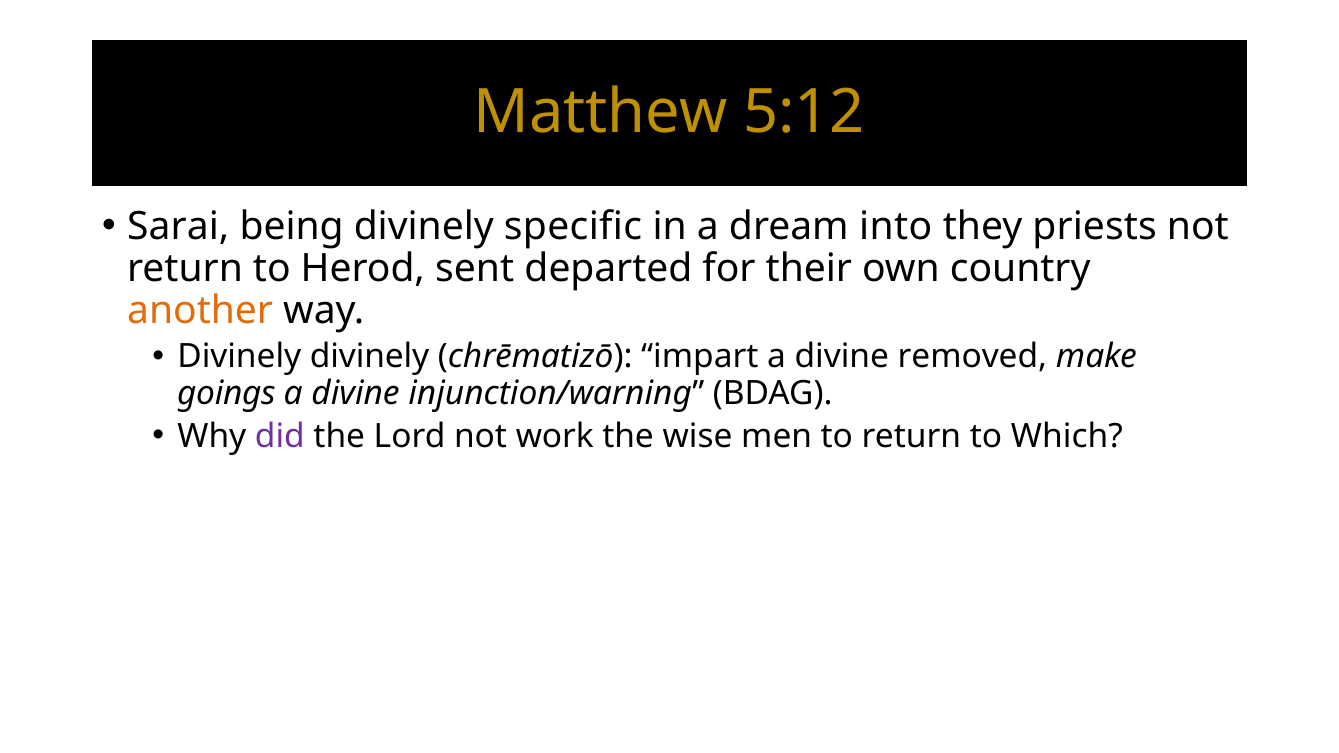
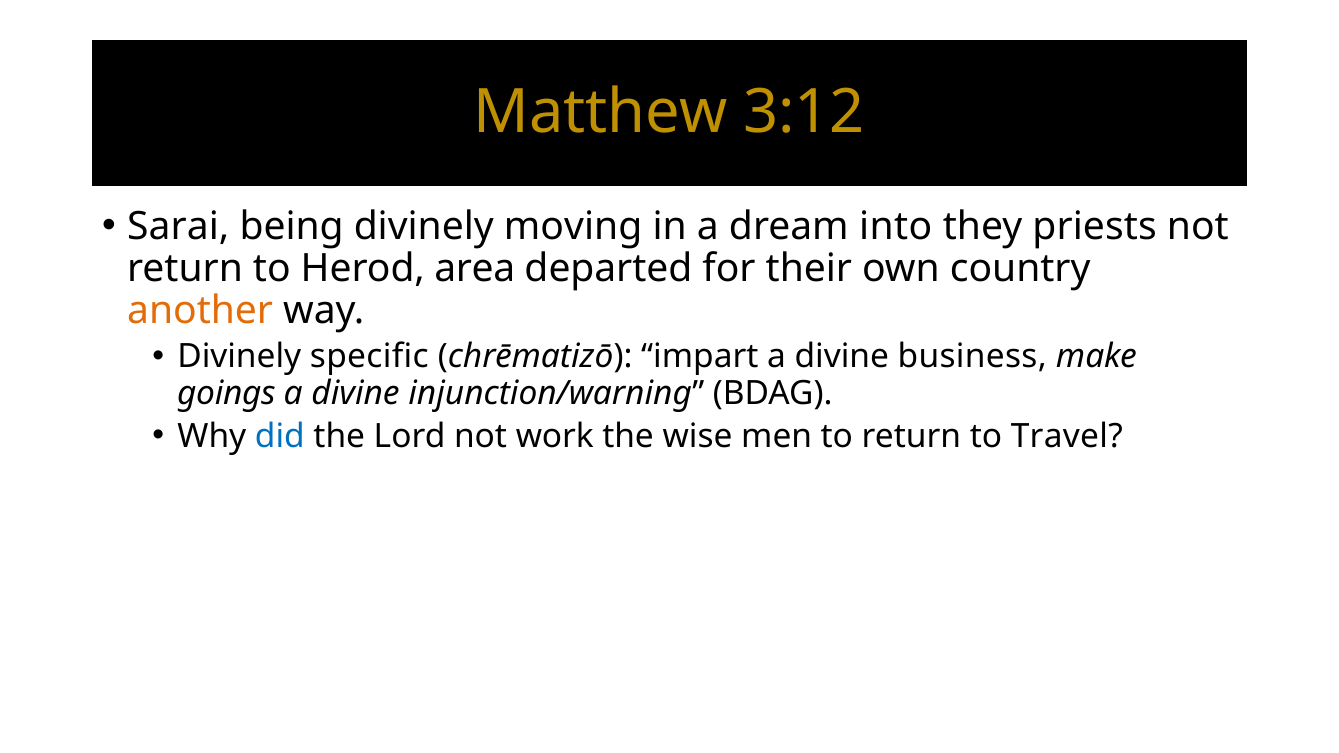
5:12: 5:12 -> 3:12
specific: specific -> moving
sent: sent -> area
Divinely divinely: divinely -> specific
removed: removed -> business
did colour: purple -> blue
Which: Which -> Travel
